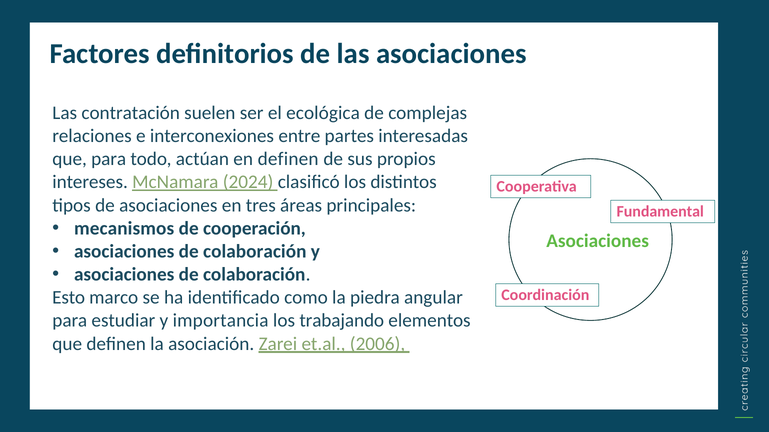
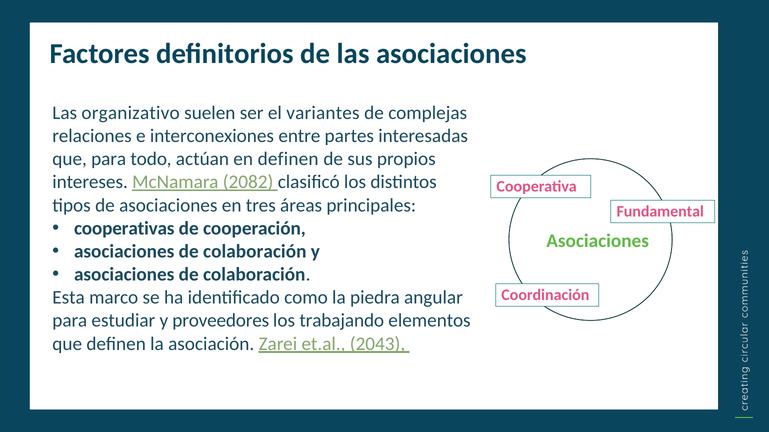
contratación: contratación -> organizativo
ecológica: ecológica -> variantes
2024: 2024 -> 2082
mecanismos: mecanismos -> cooperativas
Esto: Esto -> Esta
importancia: importancia -> proveedores
2006: 2006 -> 2043
